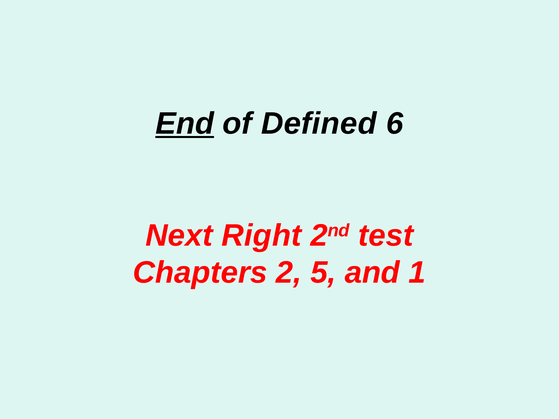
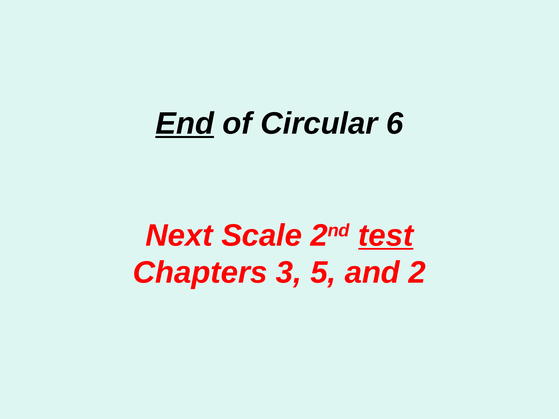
Defined: Defined -> Circular
Right: Right -> Scale
test underline: none -> present
2: 2 -> 3
1: 1 -> 2
